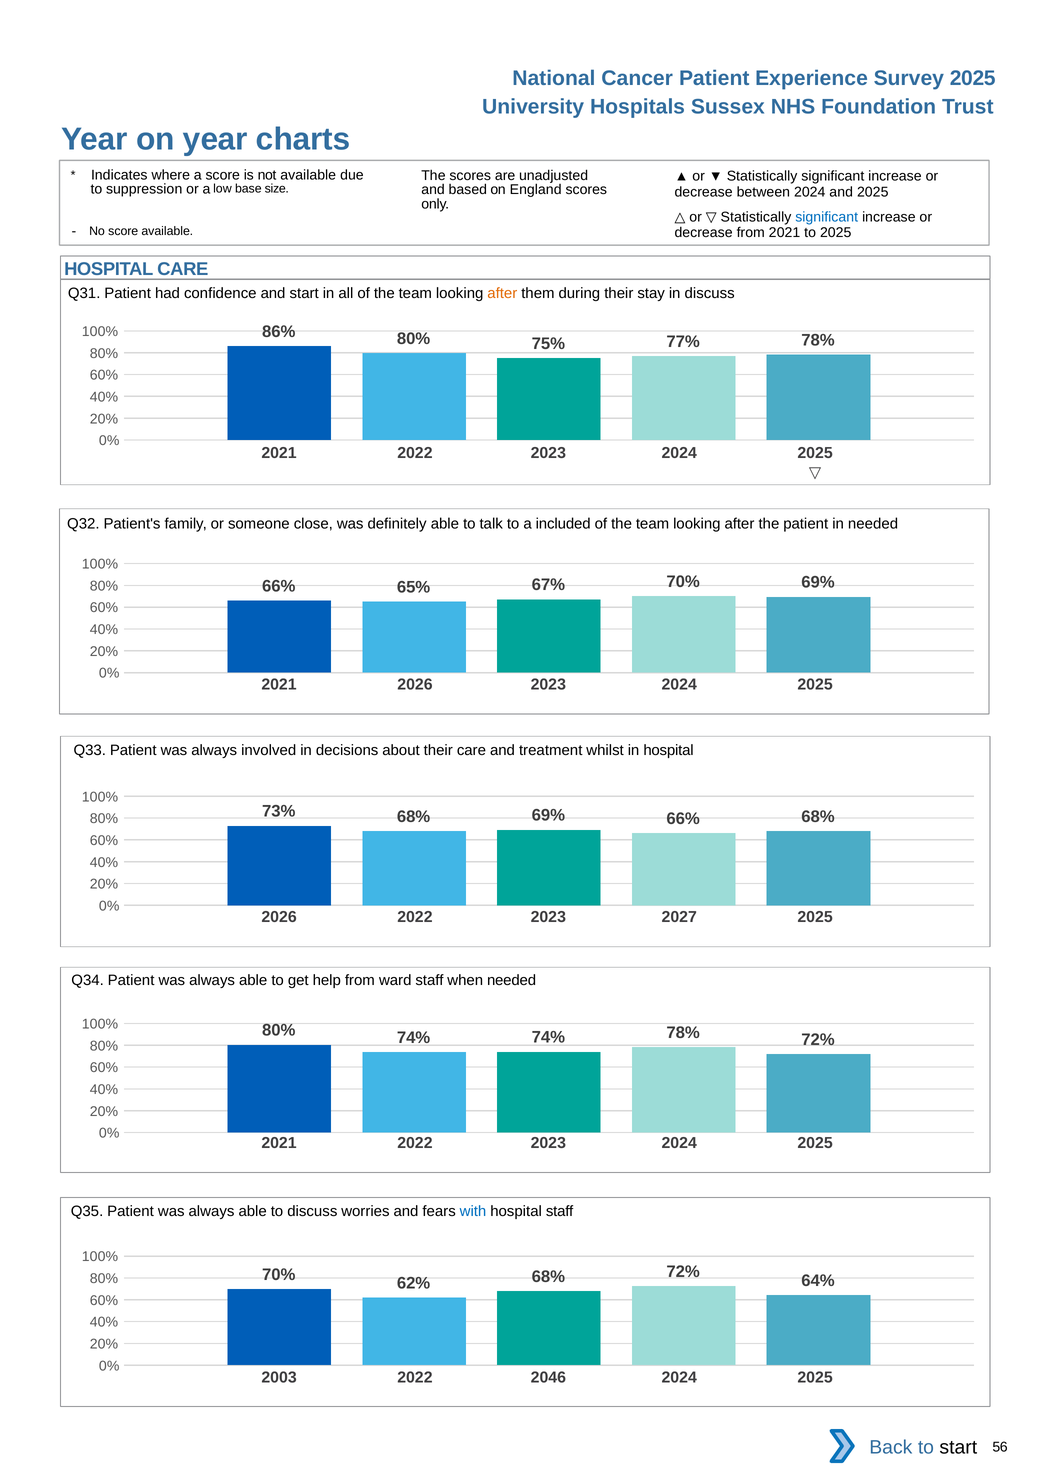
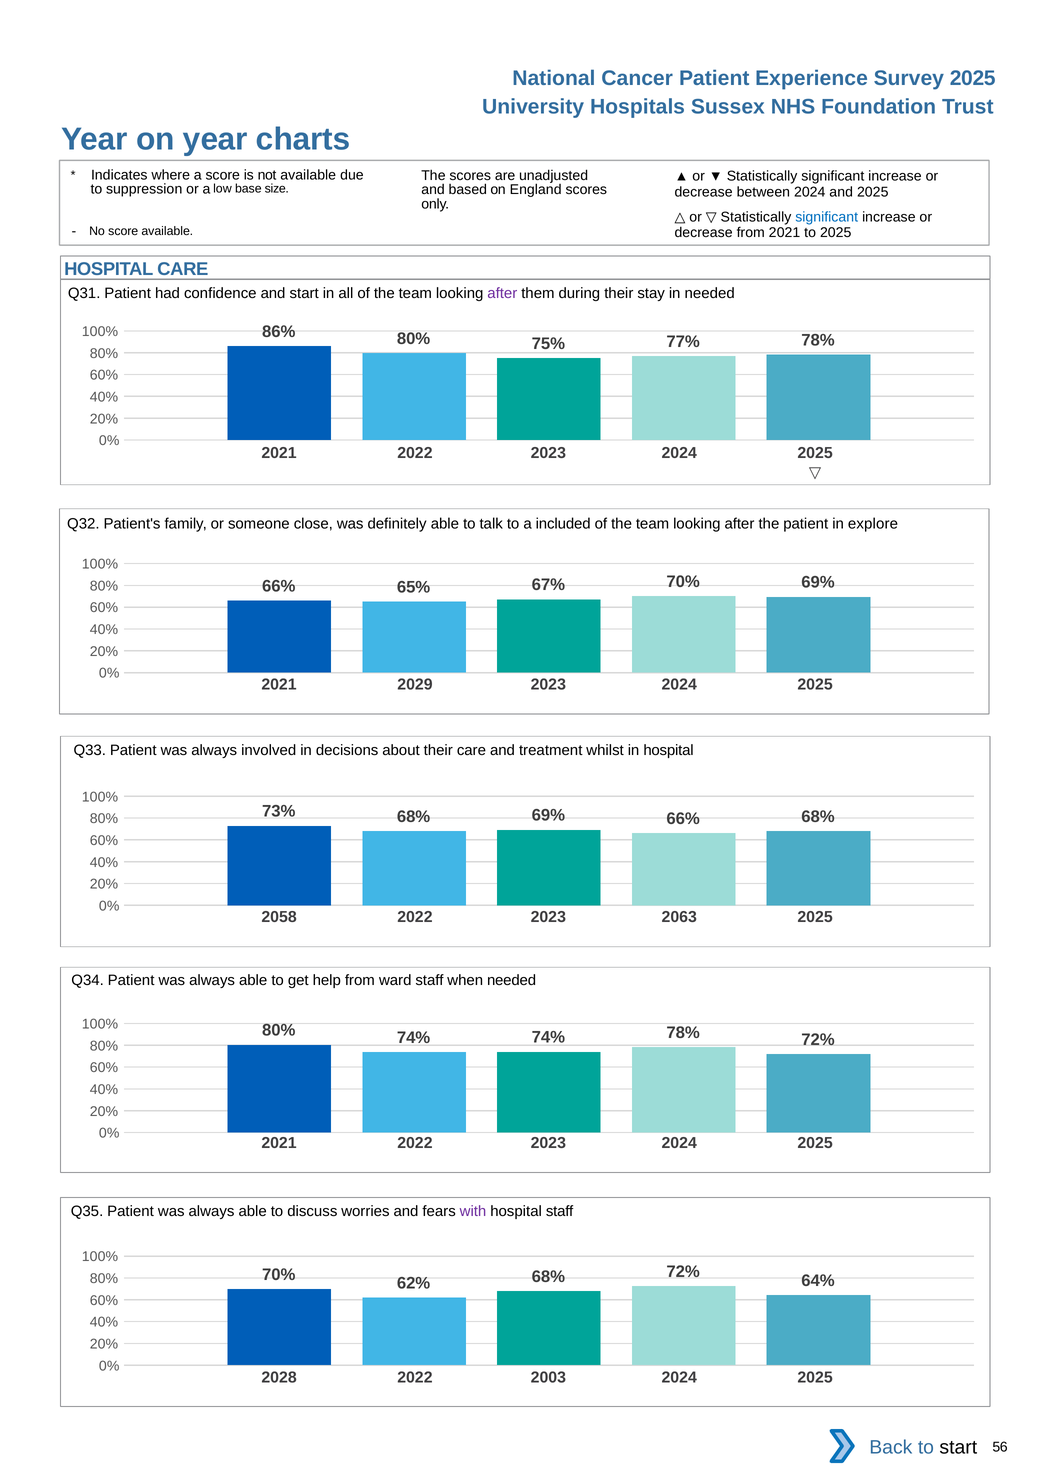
after at (502, 293) colour: orange -> purple
in discuss: discuss -> needed
in needed: needed -> explore
2021 2026: 2026 -> 2029
2026 at (279, 917): 2026 -> 2058
2027: 2027 -> 2063
with colour: blue -> purple
2003: 2003 -> 2028
2046: 2046 -> 2003
